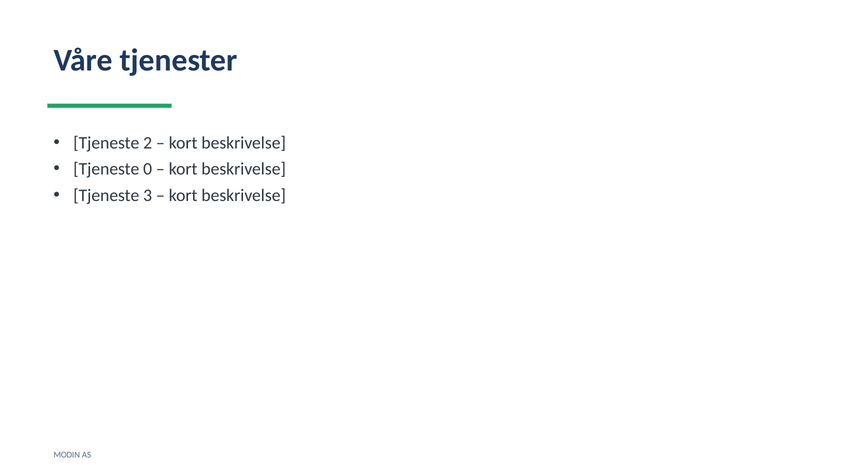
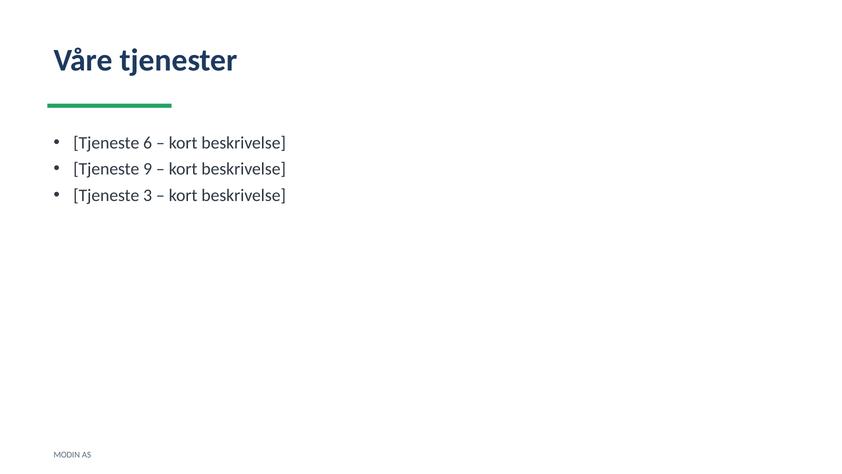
2: 2 -> 6
0: 0 -> 9
